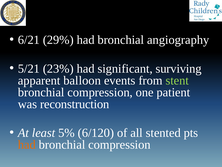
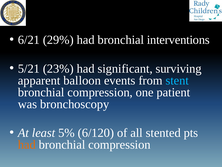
angiography: angiography -> interventions
stent colour: light green -> light blue
reconstruction: reconstruction -> bronchoscopy
